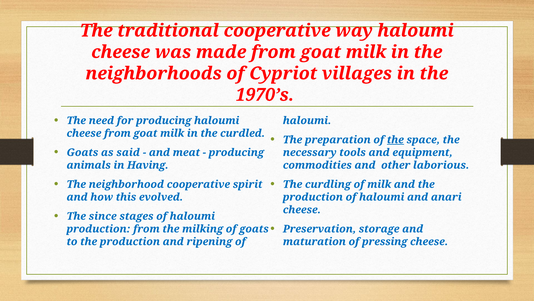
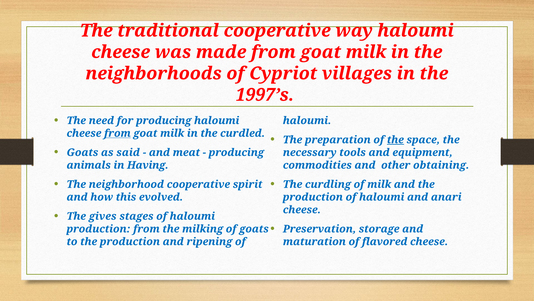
1970’s: 1970’s -> 1997’s
from at (117, 133) underline: none -> present
laborious: laborious -> obtaining
since: since -> gives
pressing: pressing -> flavored
